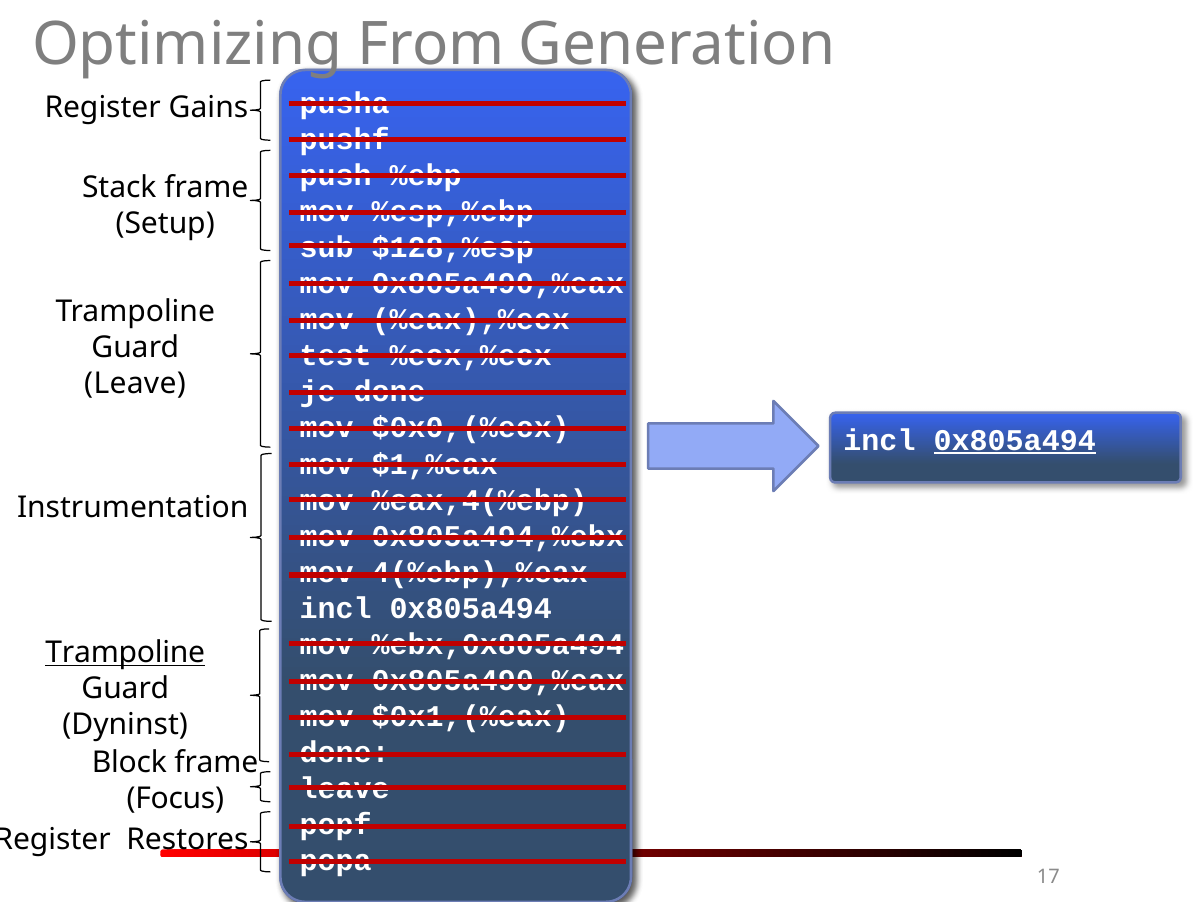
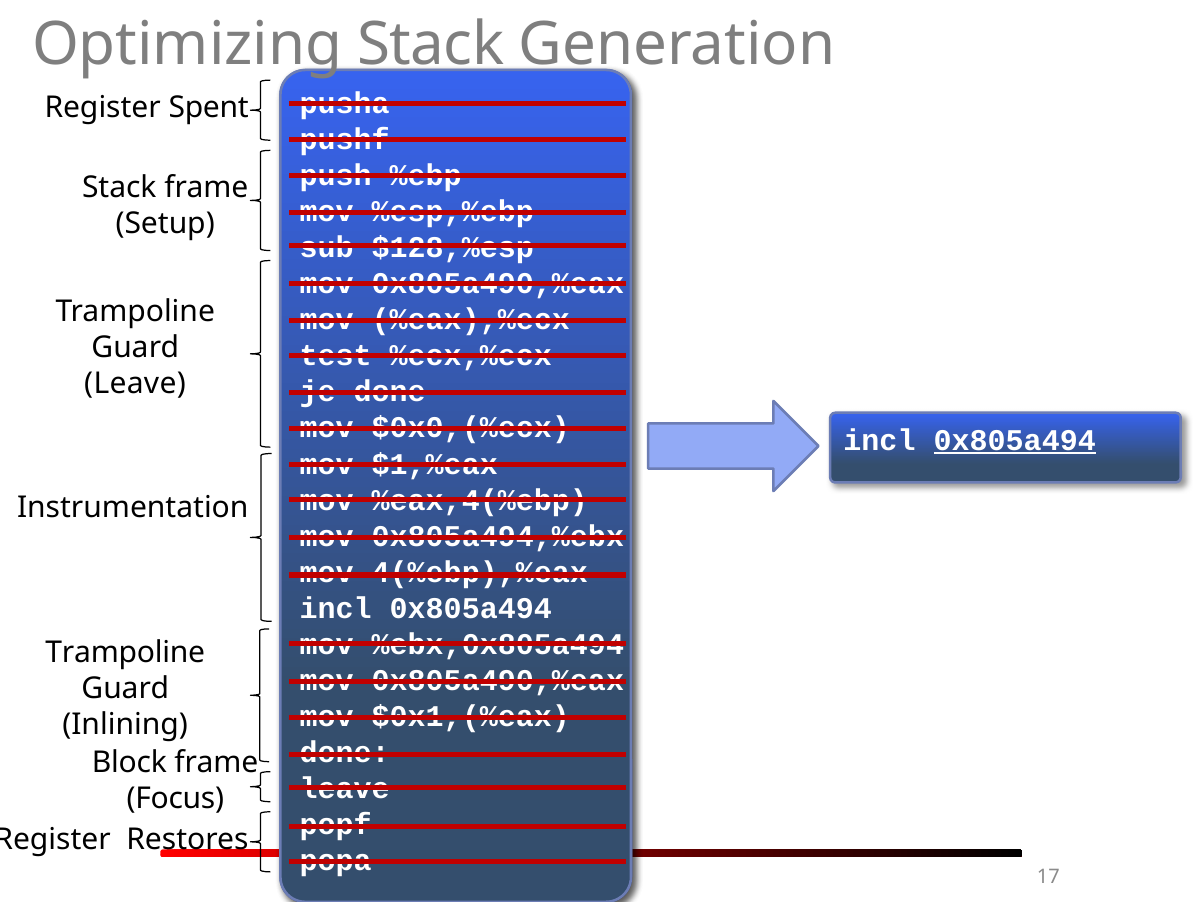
Optimizing From: From -> Stack
Gains: Gains -> Spent
Trampoline at (125, 652) underline: present -> none
Dyninst: Dyninst -> Inlining
